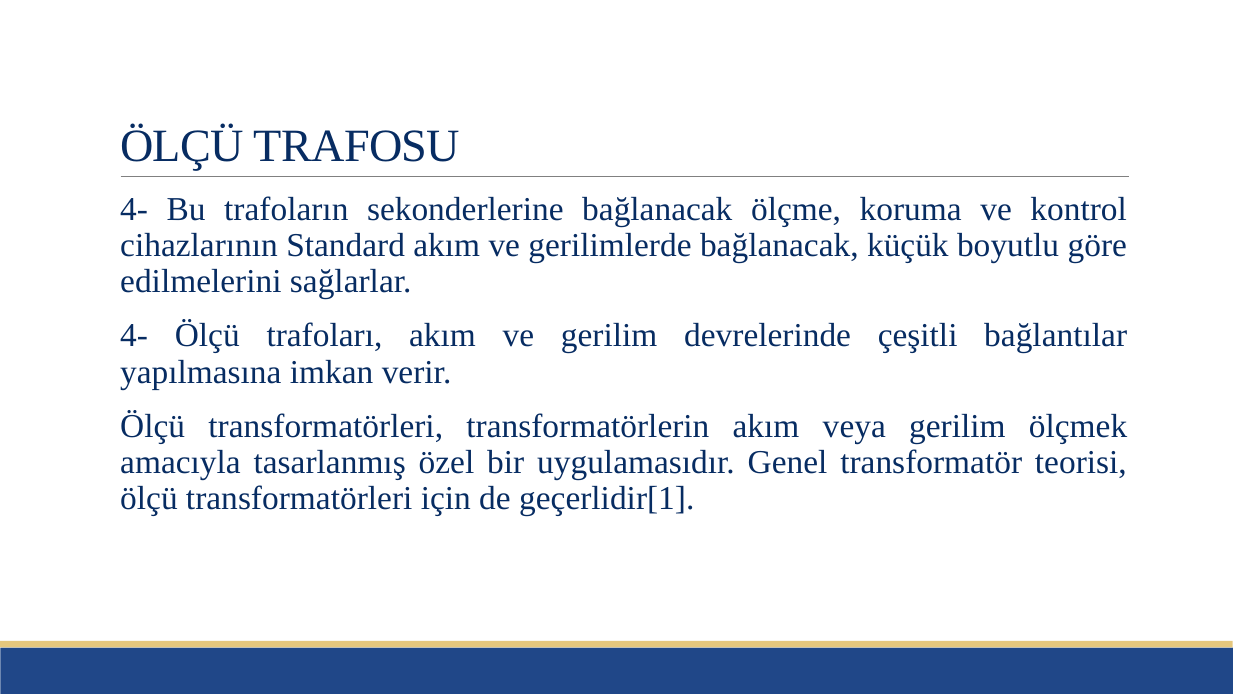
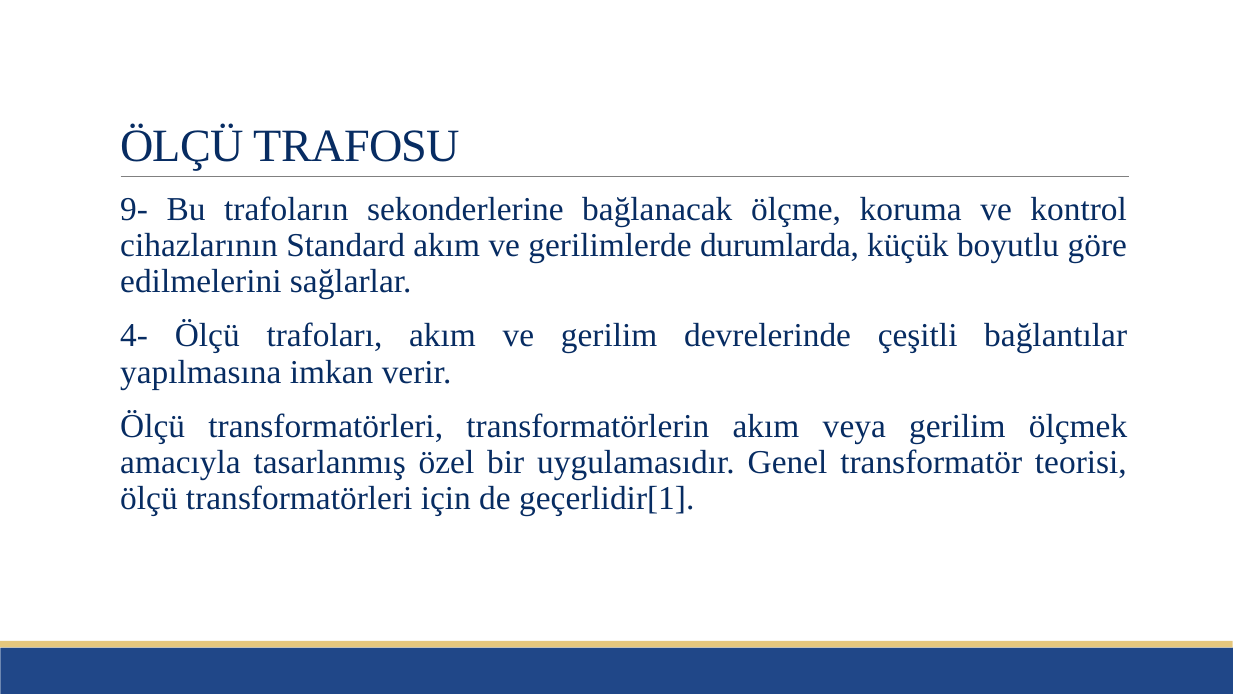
4- at (134, 209): 4- -> 9-
gerilimlerde bağlanacak: bağlanacak -> durumlarda
